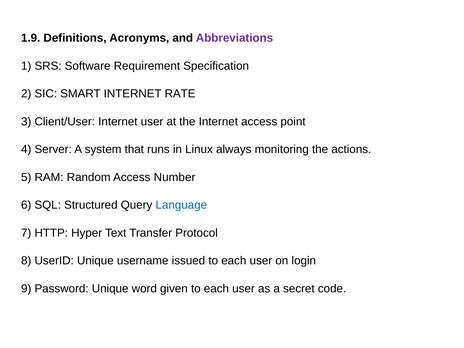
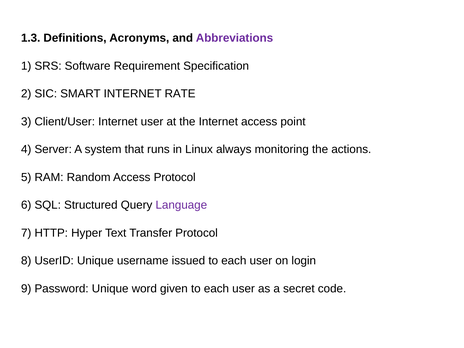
1.9: 1.9 -> 1.3
Access Number: Number -> Protocol
Language colour: blue -> purple
